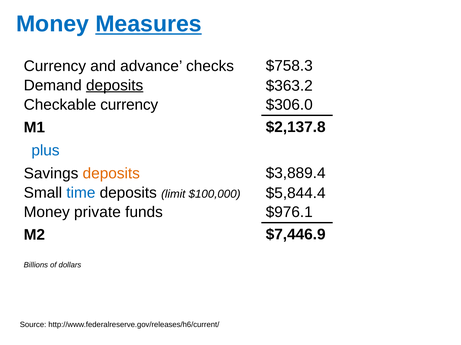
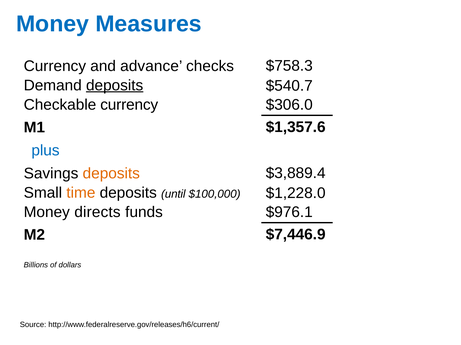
Measures underline: present -> none
$363.2: $363.2 -> $540.7
$2,137.8: $2,137.8 -> $1,357.6
time colour: blue -> orange
limit: limit -> until
$5,844.4: $5,844.4 -> $1,228.0
private: private -> directs
